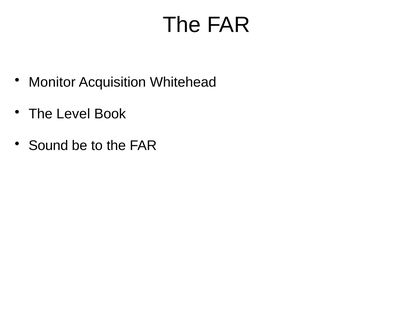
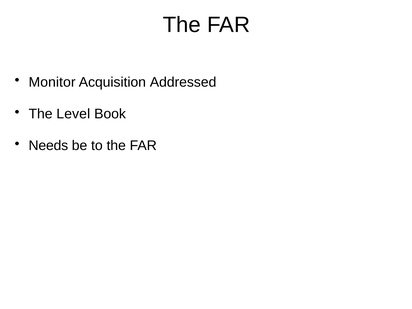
Whitehead: Whitehead -> Addressed
Sound: Sound -> Needs
